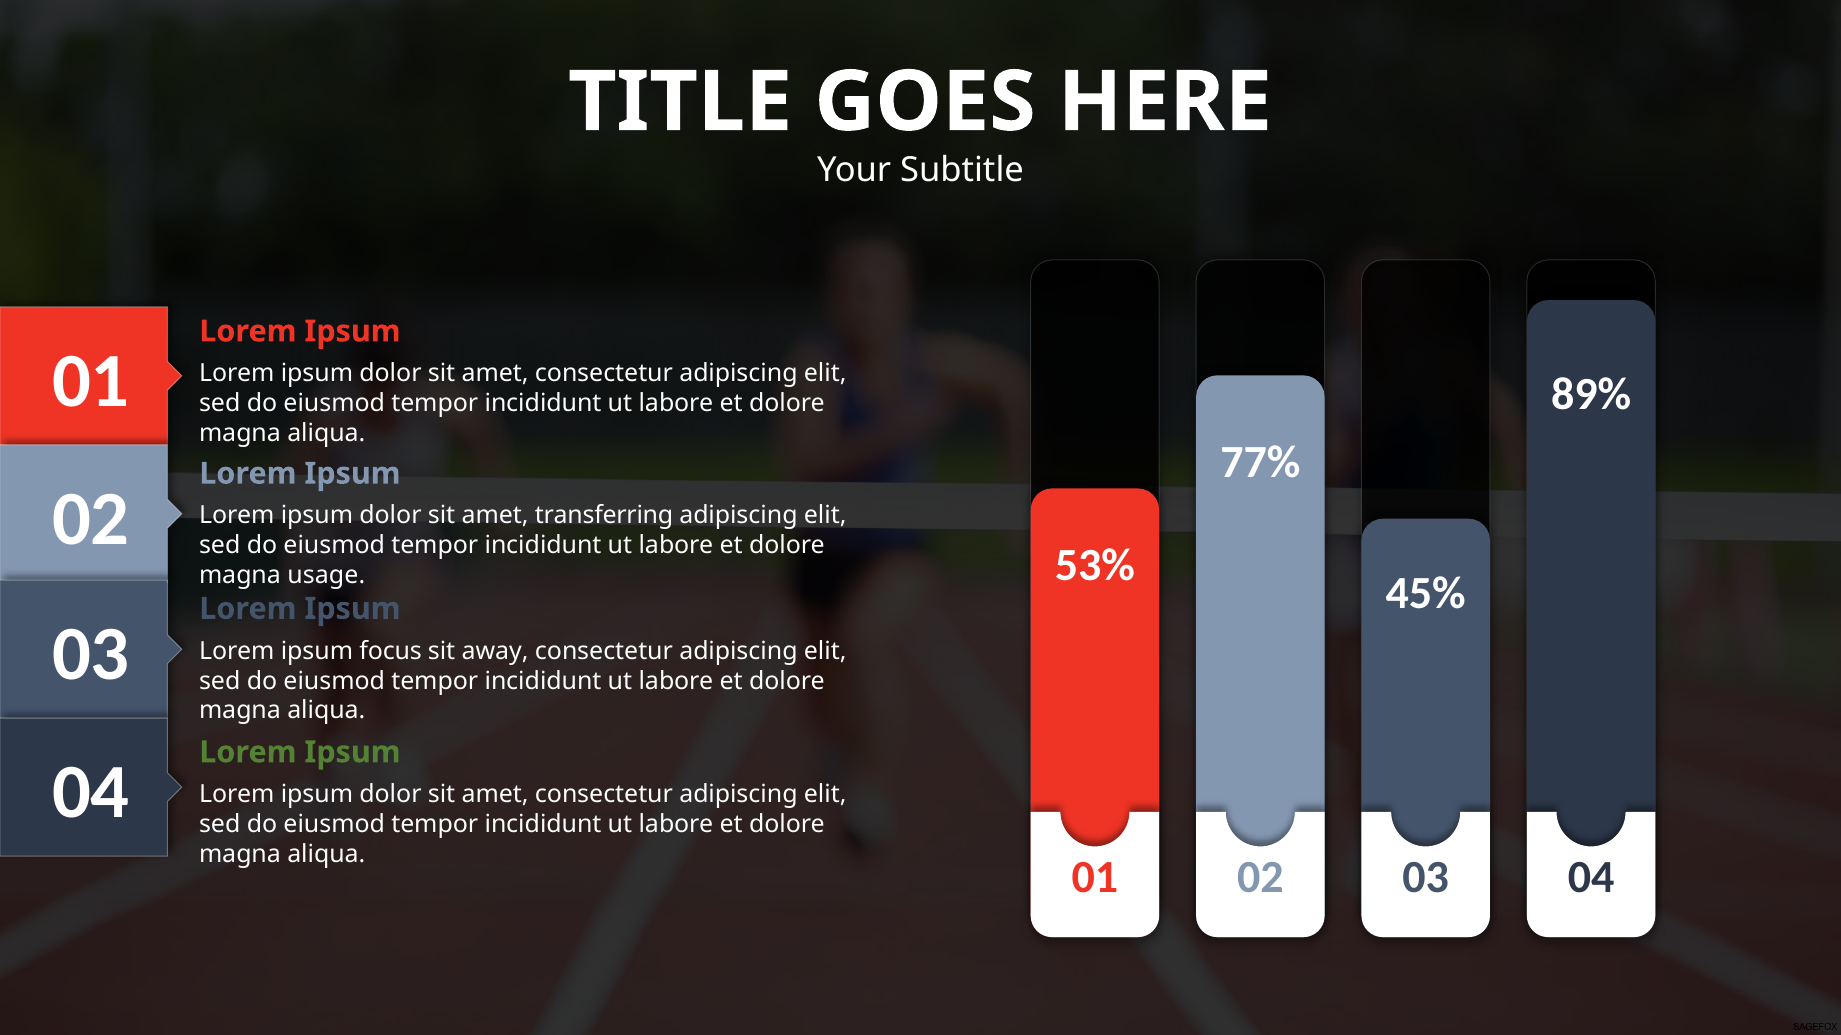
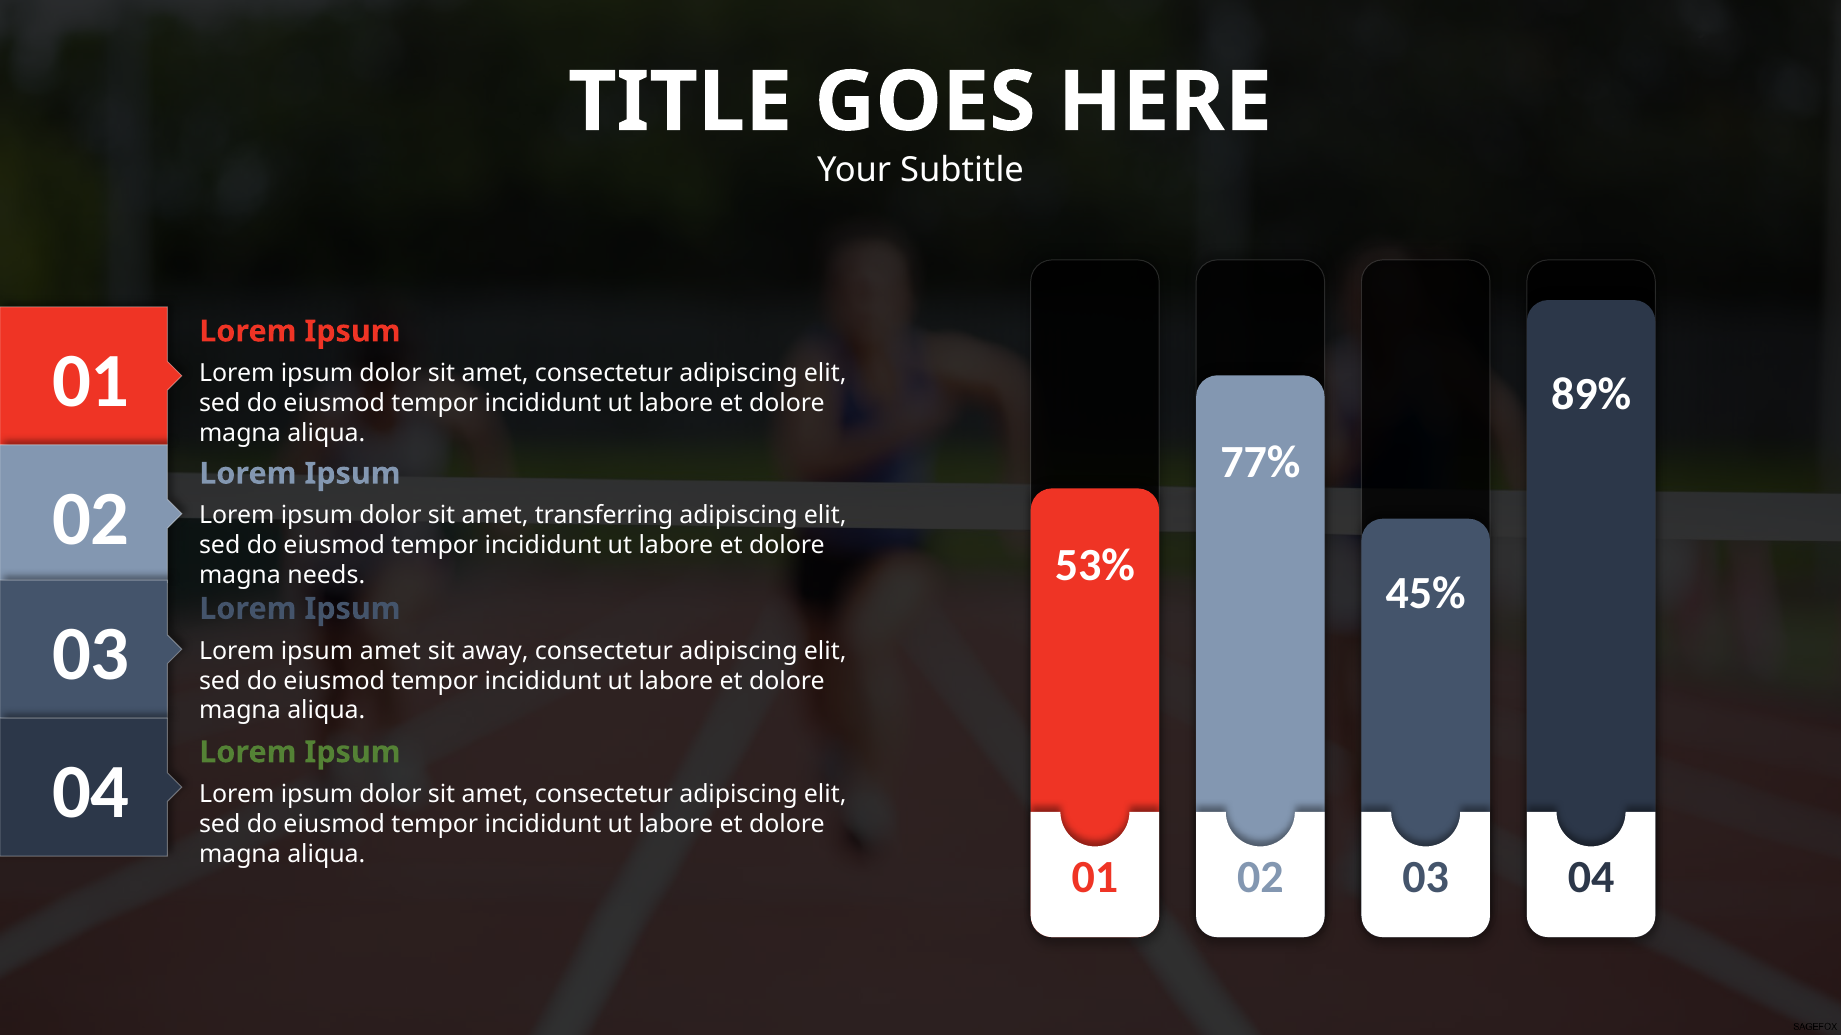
usage: usage -> needs
ipsum focus: focus -> amet
